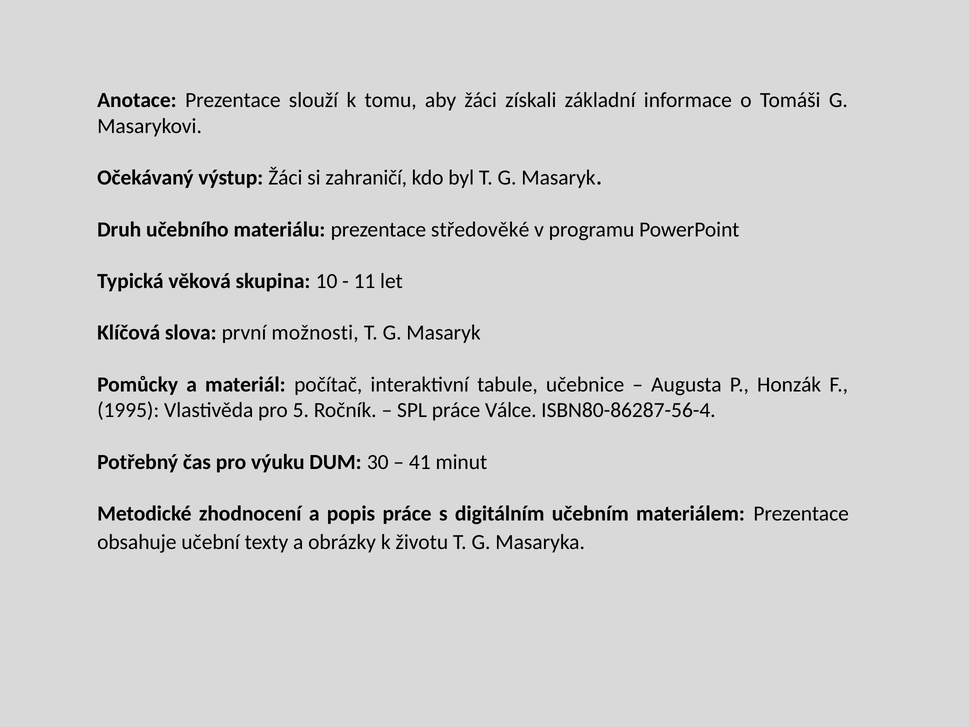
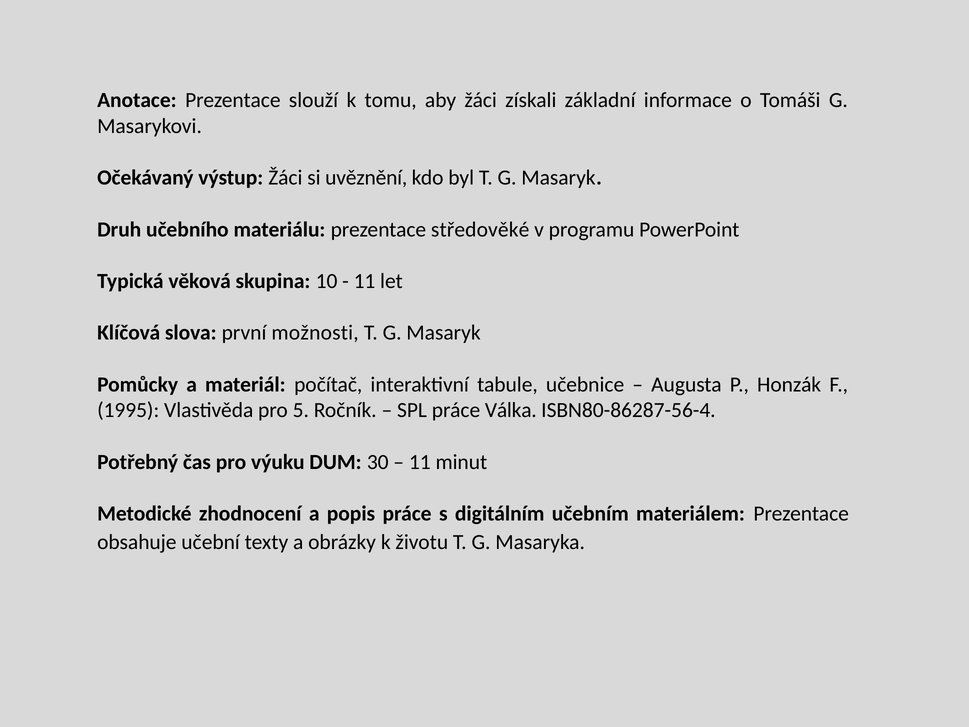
zahraničí: zahraničí -> uvěznění
Válce: Válce -> Válka
41 at (420, 462): 41 -> 11
